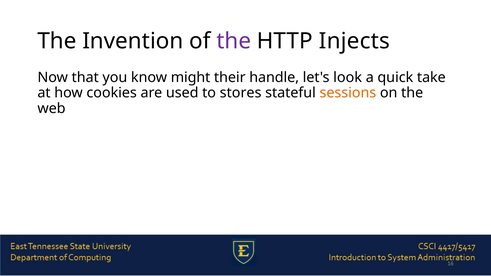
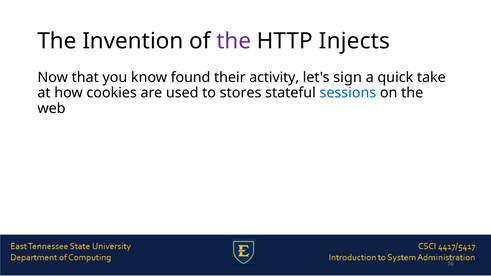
might: might -> found
handle: handle -> activity
look: look -> sign
sessions colour: orange -> blue
